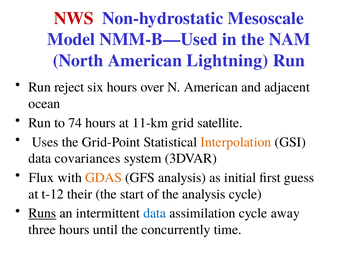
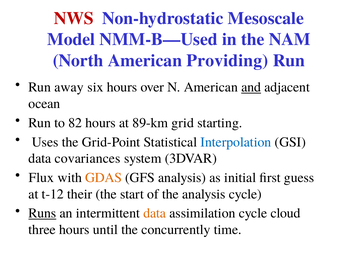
Lightning: Lightning -> Providing
reject: reject -> away
and underline: none -> present
74: 74 -> 82
11-km: 11-km -> 89-km
satellite: satellite -> starting
Interpolation colour: orange -> blue
data at (155, 213) colour: blue -> orange
away: away -> cloud
